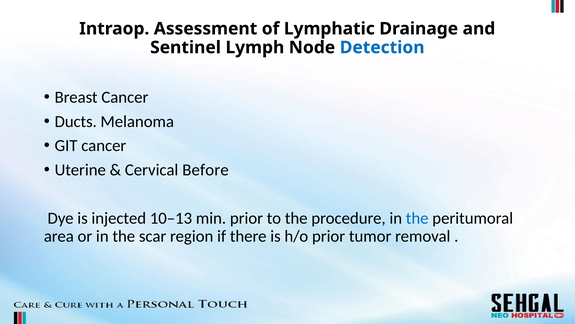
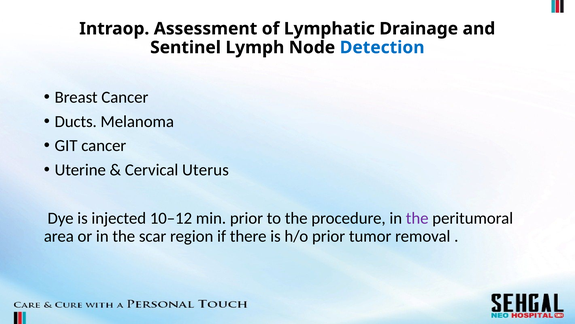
Before: Before -> Uterus
10–13: 10–13 -> 10–12
the at (417, 218) colour: blue -> purple
